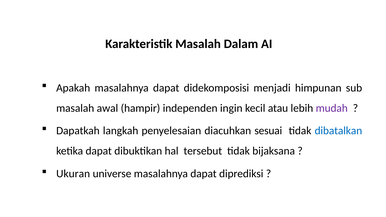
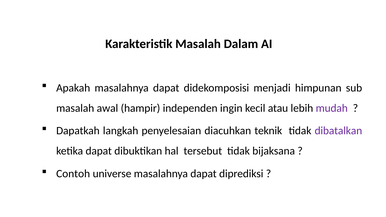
sesuai: sesuai -> teknik
dibatalkan colour: blue -> purple
Ukuran: Ukuran -> Contoh
